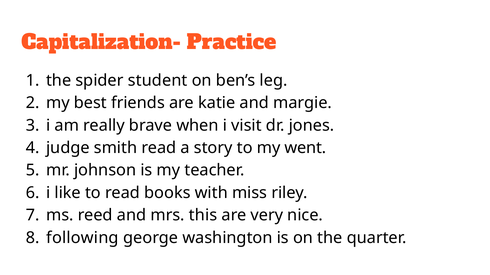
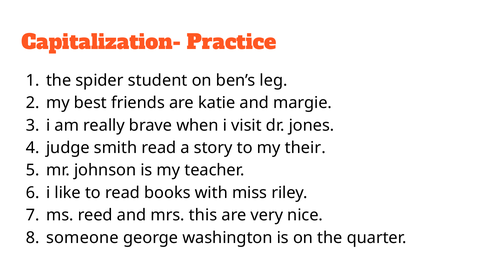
went: went -> their
following: following -> someone
